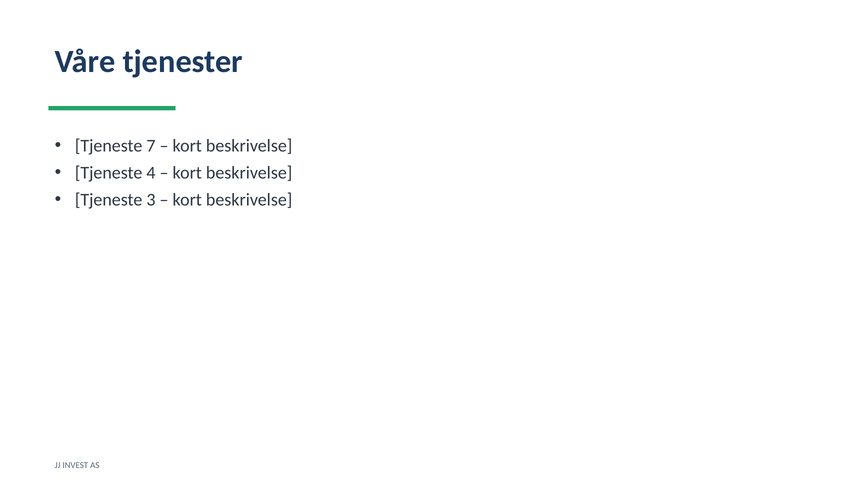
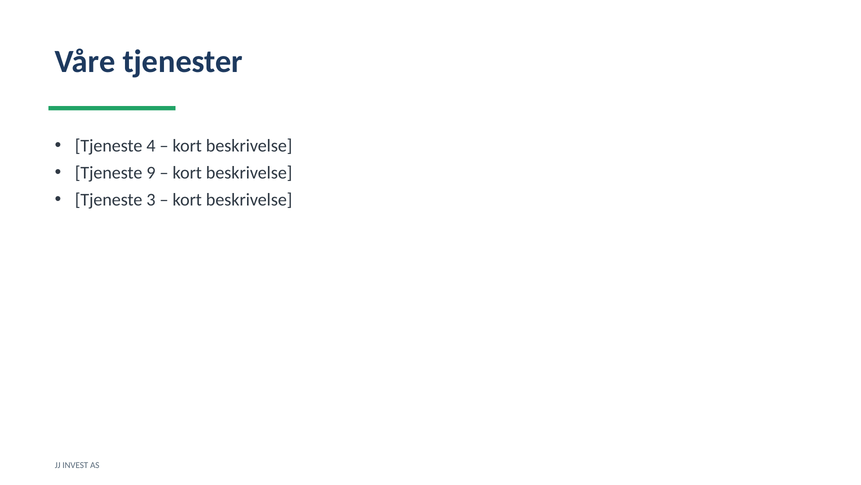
7: 7 -> 4
4: 4 -> 9
